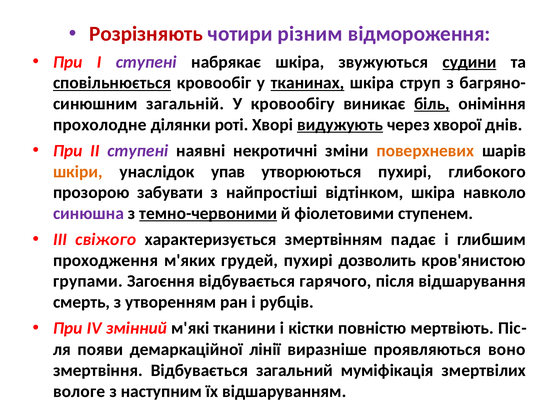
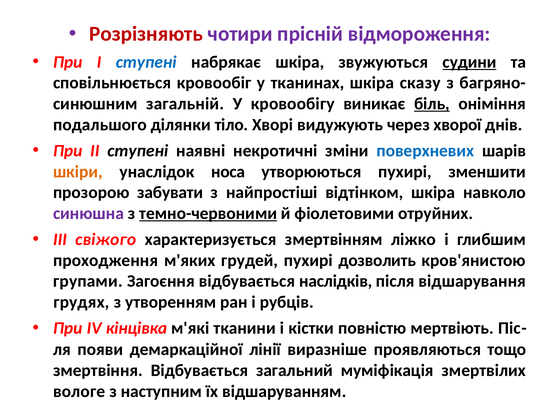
різним: різним -> прісній
ступені at (146, 62) colour: purple -> blue
сповільнюється underline: present -> none
тканинах underline: present -> none
струп: струп -> сказу
прохолодне: прохолодне -> подальшого
роті: роті -> тіло
видужують underline: present -> none
ступені at (138, 151) colour: purple -> black
поверхневих colour: orange -> blue
упав: упав -> носа
глибокого: глибокого -> зменшити
ступенем: ступенем -> отруйних
падає: падає -> ліжко
гарячого: гарячого -> наслідків
смерть: смерть -> грудях
змінний: змінний -> кінцівка
воно: воно -> тощо
